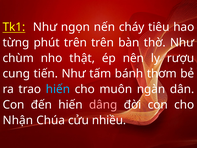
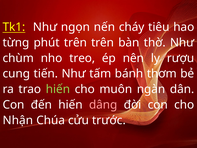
thật: thật -> treo
hiến at (58, 89) colour: light blue -> light green
nhiều: nhiều -> trước
